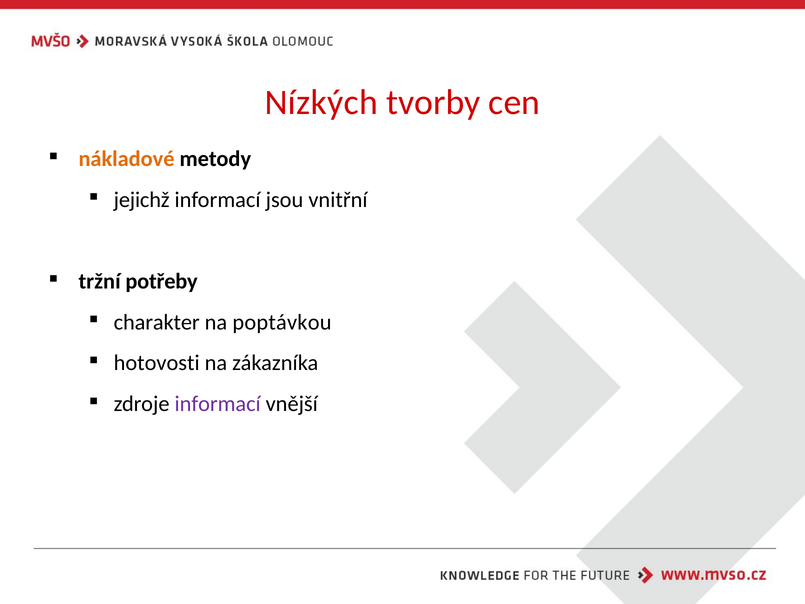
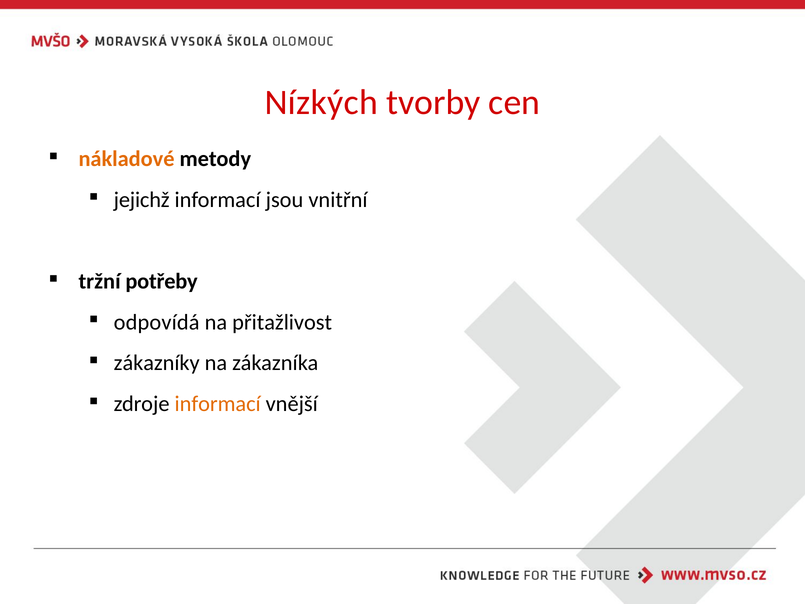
charakter: charakter -> odpovídá
poptávkou: poptávkou -> přitažlivost
hotovosti: hotovosti -> zákazníky
informací at (218, 404) colour: purple -> orange
